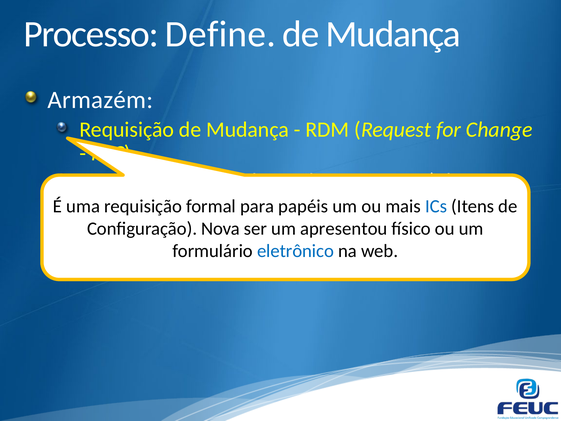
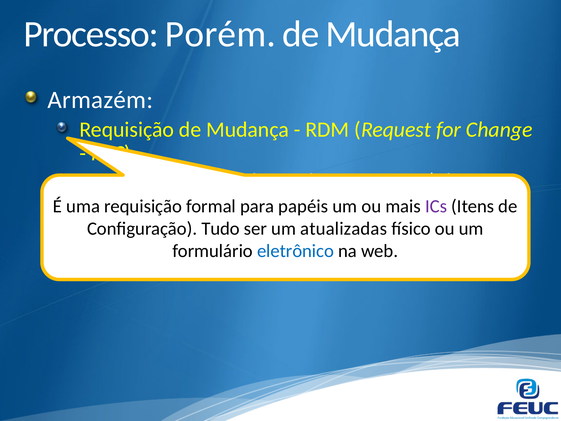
Define: Define -> Porém
ICs colour: blue -> purple
Nova: Nova -> Tudo
apresentou: apresentou -> atualizadas
